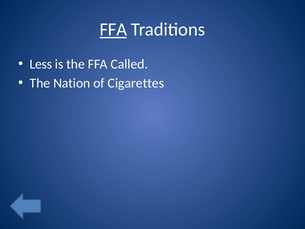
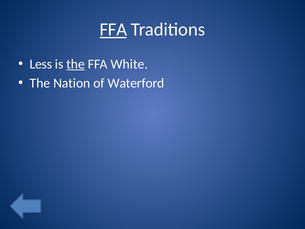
the at (76, 64) underline: none -> present
Called: Called -> White
Cigarettes: Cigarettes -> Waterford
